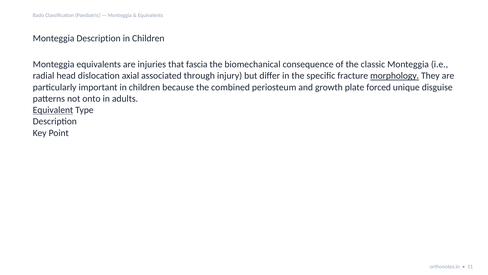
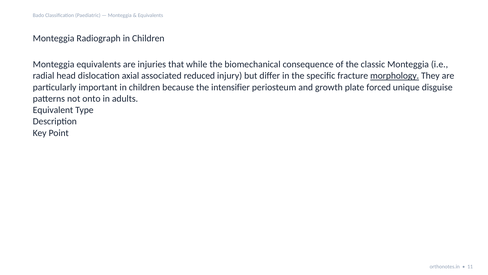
Monteggia Description: Description -> Radiograph
fascia: fascia -> while
through: through -> reduced
combined: combined -> intensifier
Equivalent underline: present -> none
